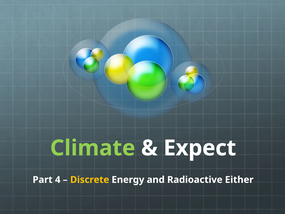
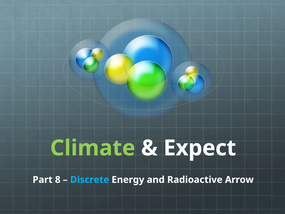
4: 4 -> 8
Discrete colour: yellow -> light blue
Either: Either -> Arrow
